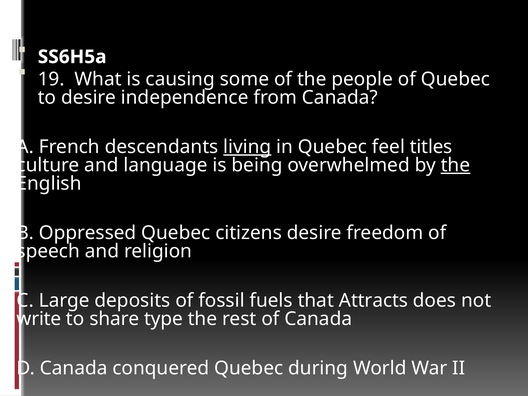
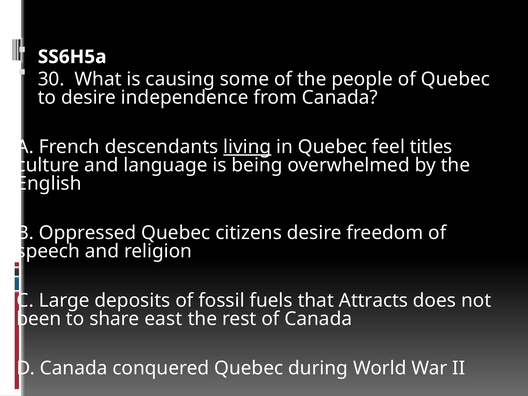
19: 19 -> 30
the at (455, 165) underline: present -> none
write: write -> been
type: type -> east
